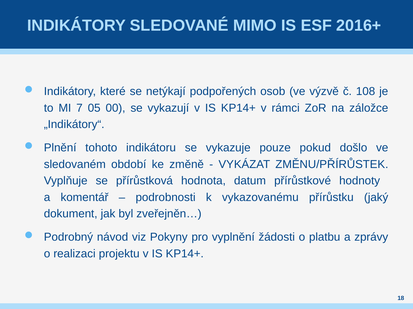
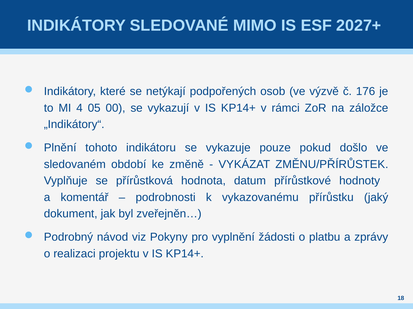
2016+: 2016+ -> 2027+
108: 108 -> 176
7: 7 -> 4
